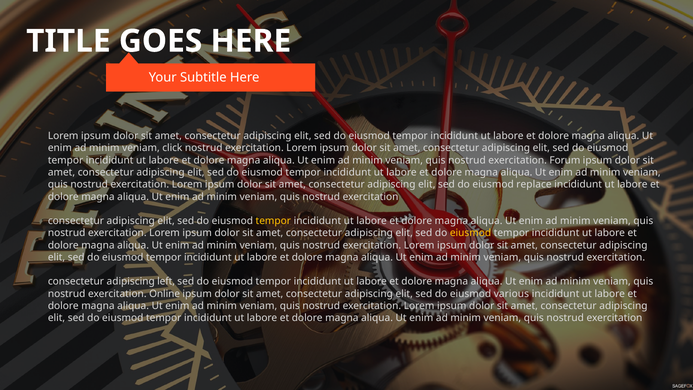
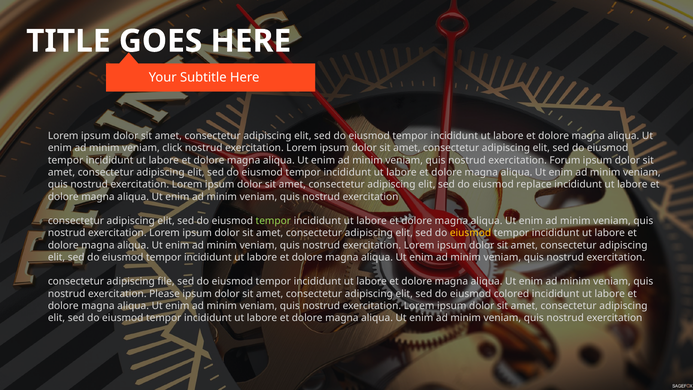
tempor at (273, 221) colour: yellow -> light green
left: left -> file
Online: Online -> Please
various: various -> colored
